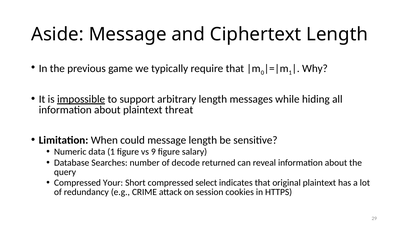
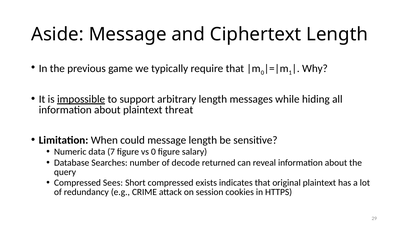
data 1: 1 -> 7
vs 9: 9 -> 0
Your: Your -> Sees
select: select -> exists
